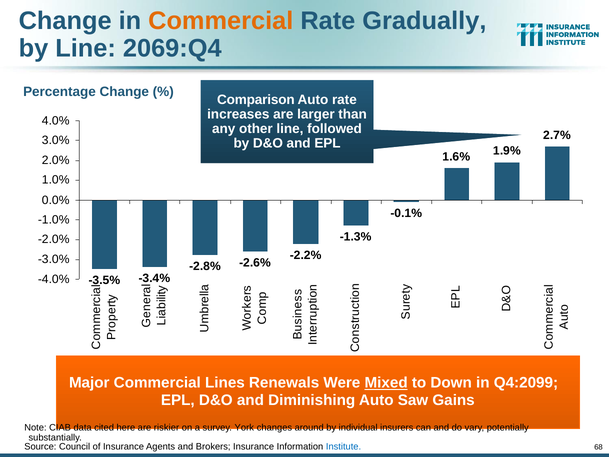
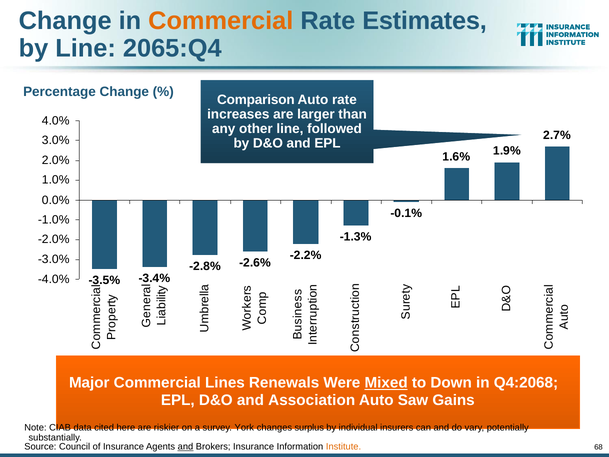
Gradually: Gradually -> Estimates
2069:Q4: 2069:Q4 -> 2065:Q4
Q4:2099: Q4:2099 -> Q4:2068
Diminishing: Diminishing -> Association
around: around -> surplus
and at (185, 447) underline: none -> present
Institute colour: blue -> orange
